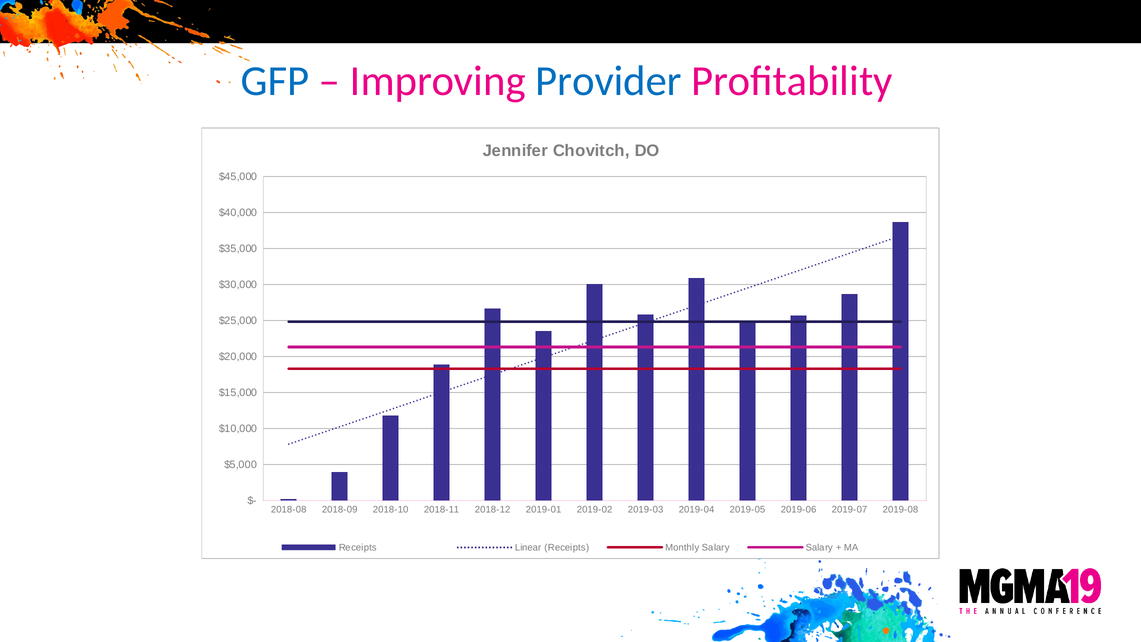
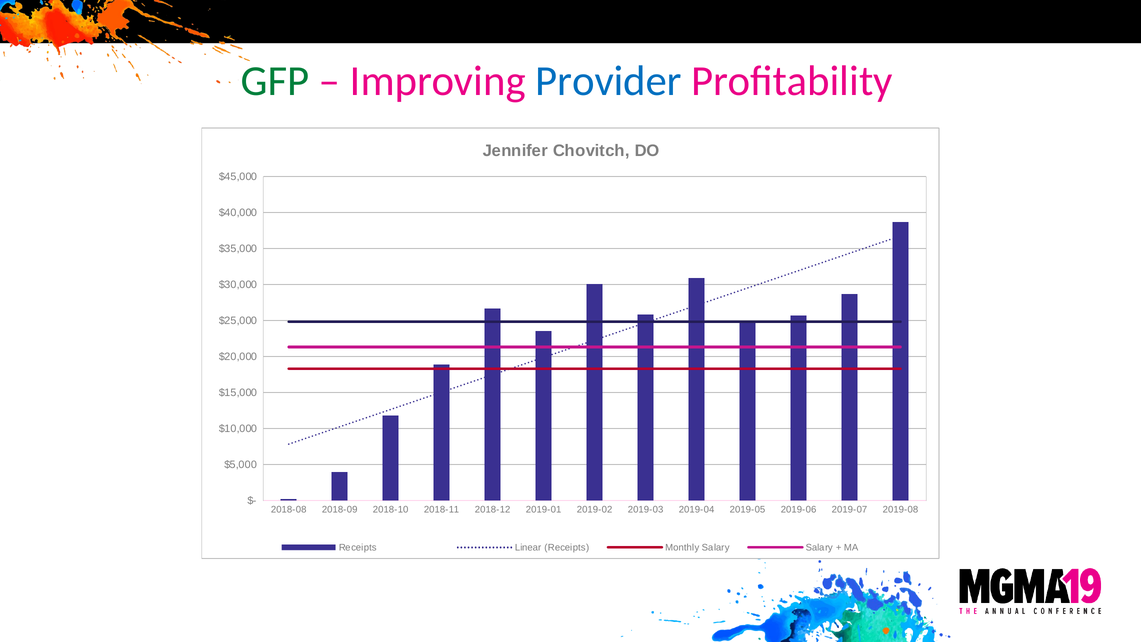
GFP colour: blue -> green
